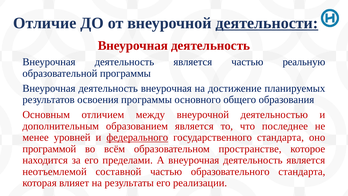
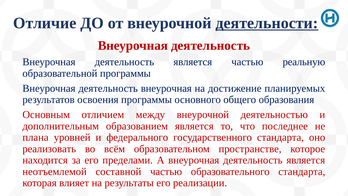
менее: менее -> плана
федерального underline: present -> none
программой: программой -> реализовать
